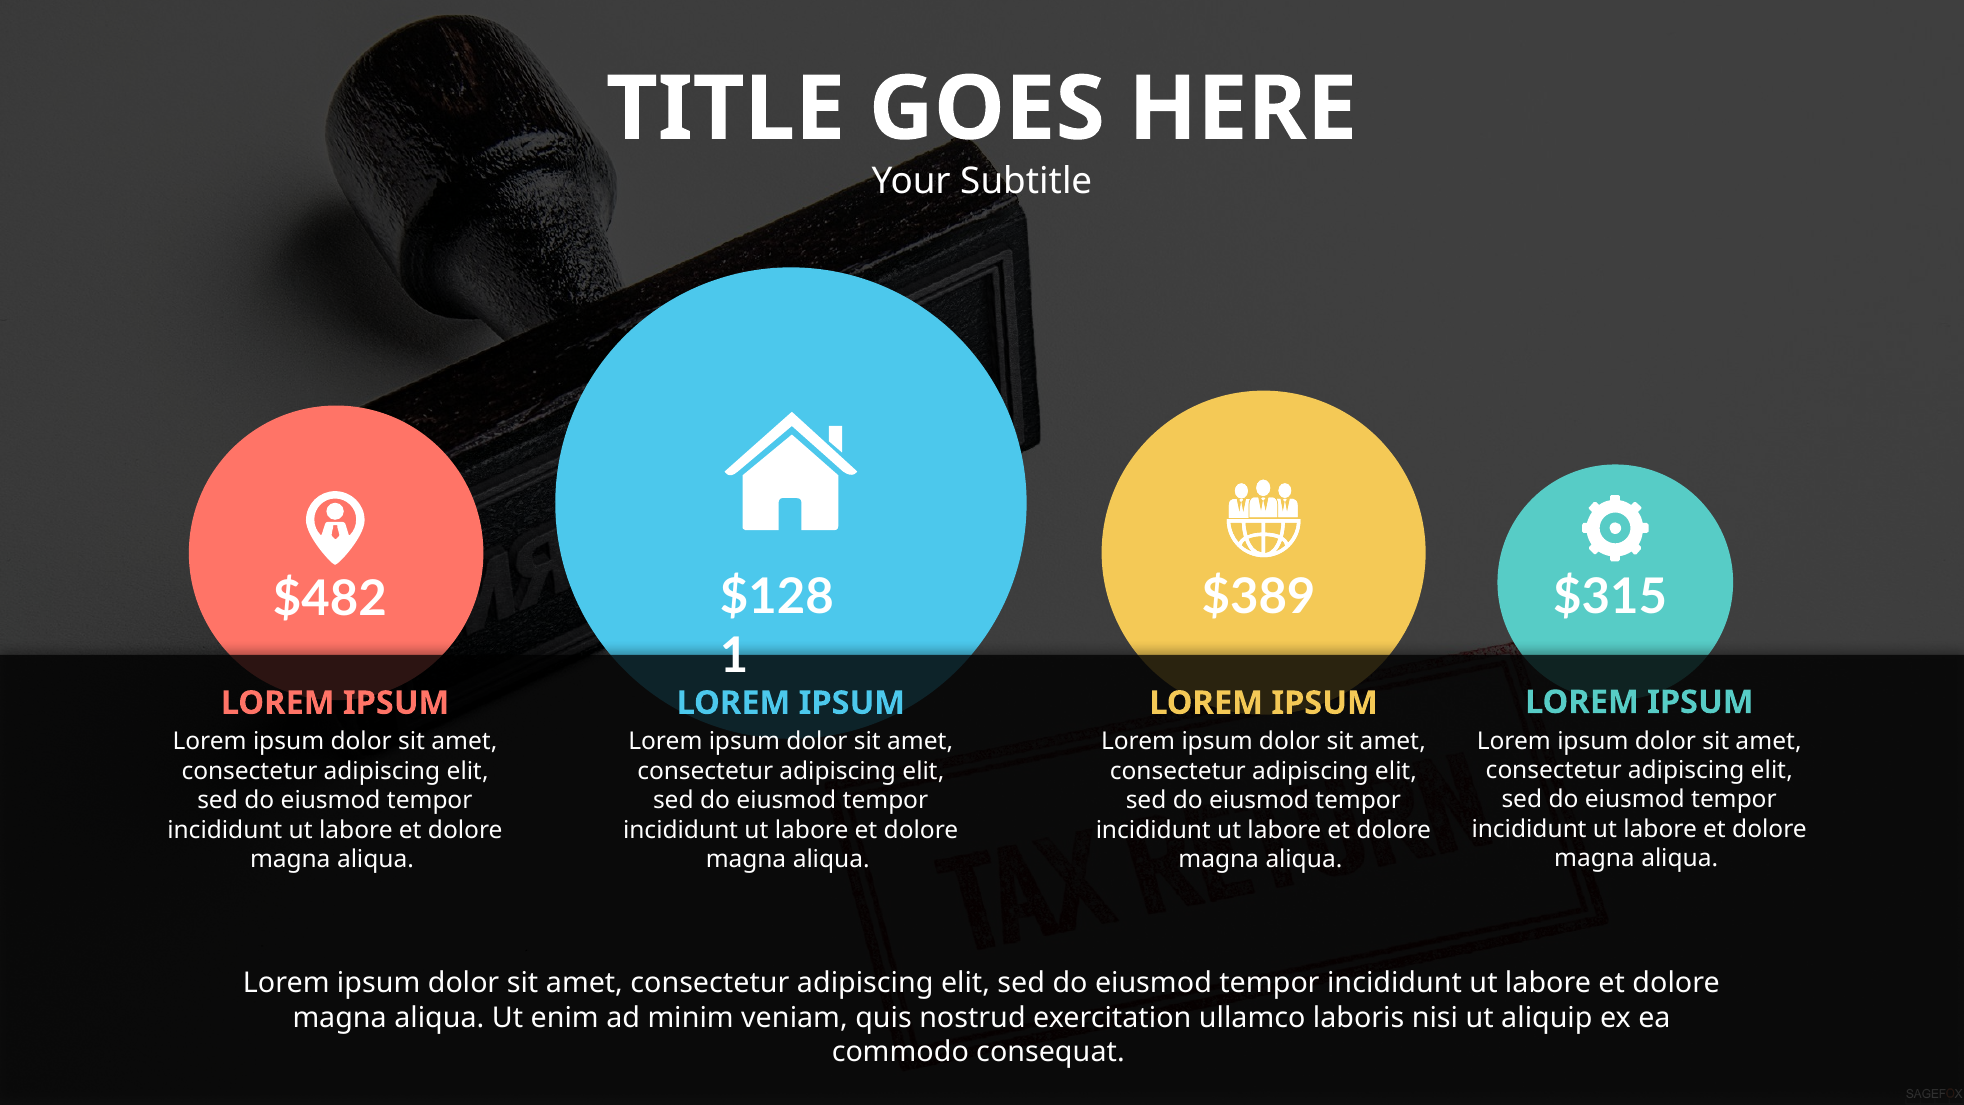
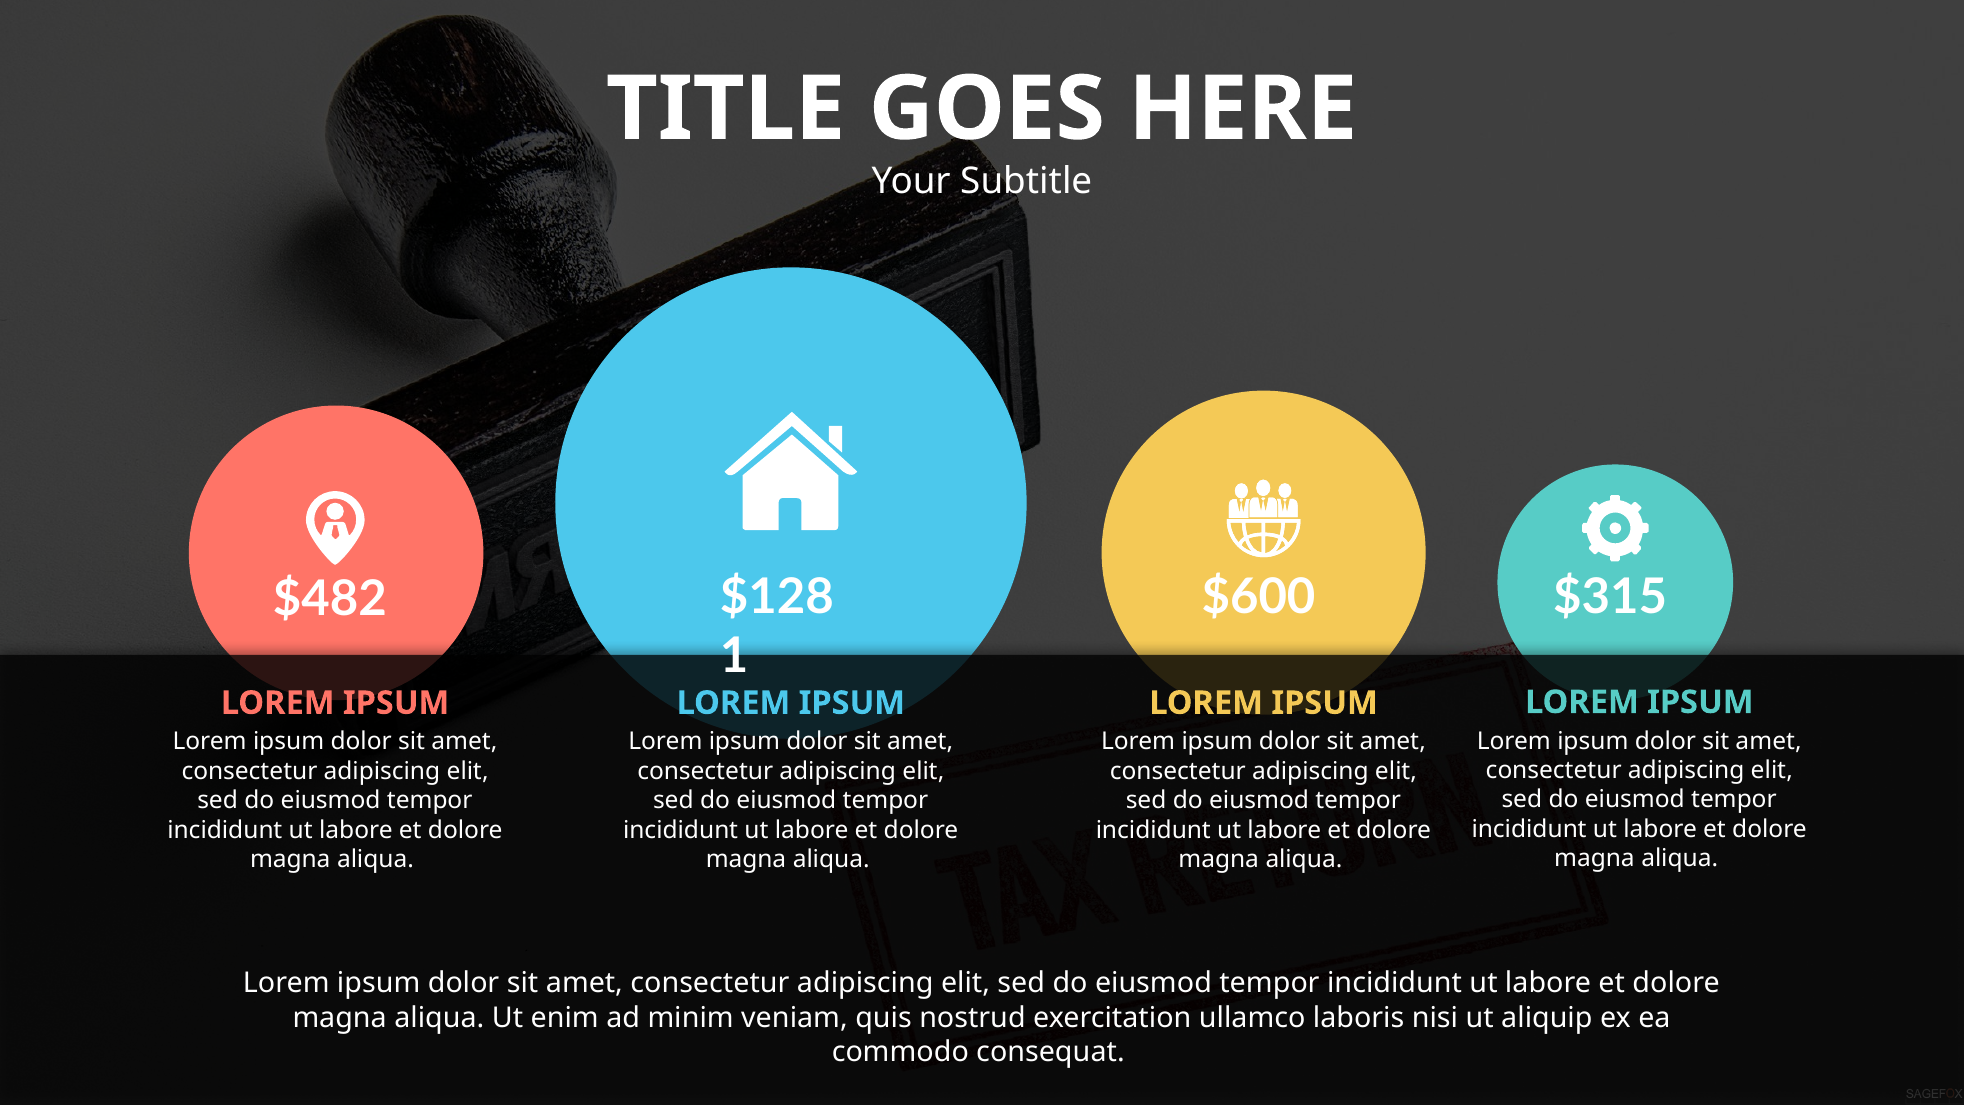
$389: $389 -> $600
